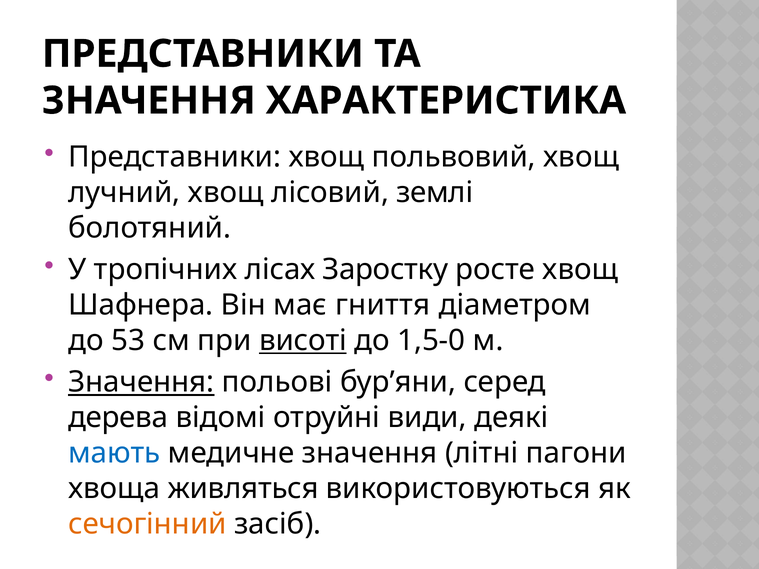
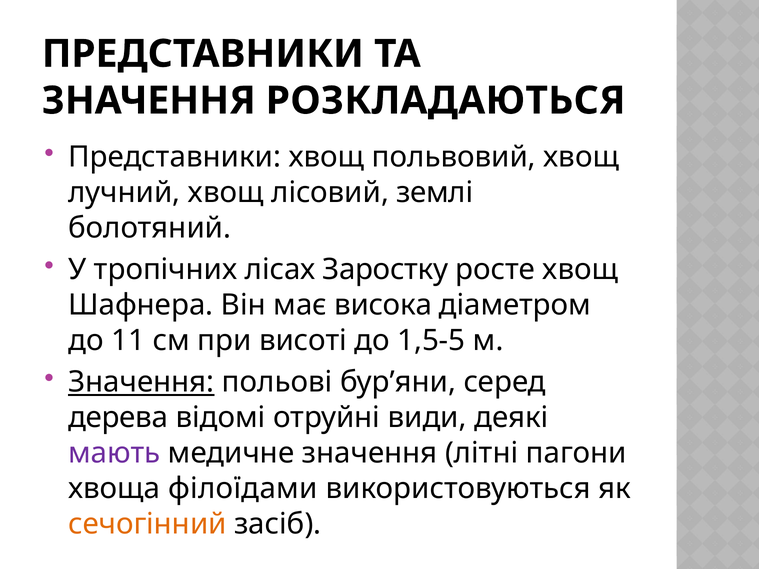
ХАРАКТЕРИСТИКА: ХАРАКТЕРИСТИКА -> РОЗКЛАДАЮТЬСЯ
гниття: гниття -> висока
53: 53 -> 11
висоті underline: present -> none
1,5-0: 1,5-0 -> 1,5-5
мають colour: blue -> purple
живляться: живляться -> філоїдами
